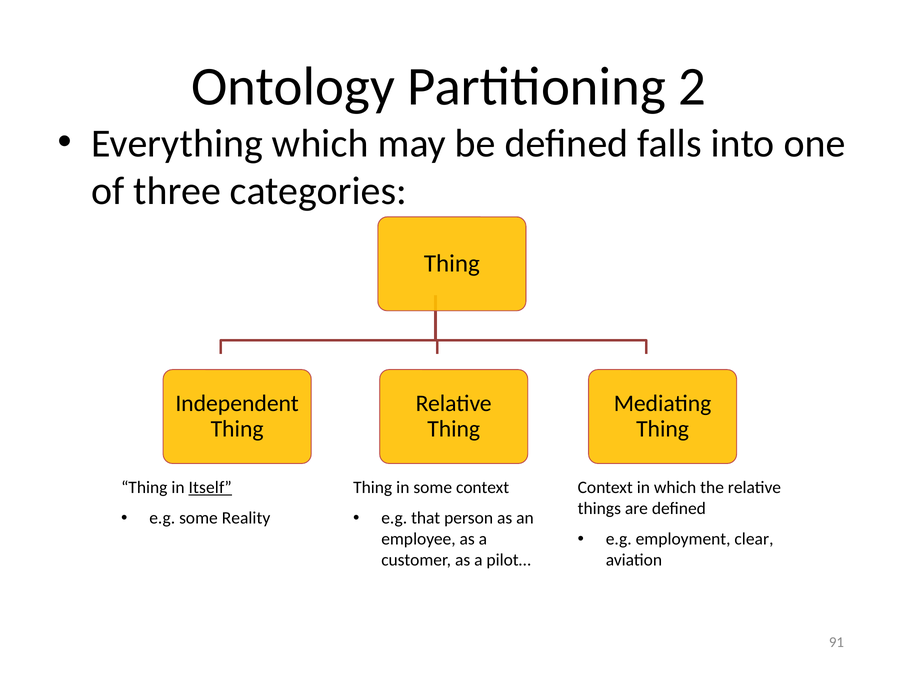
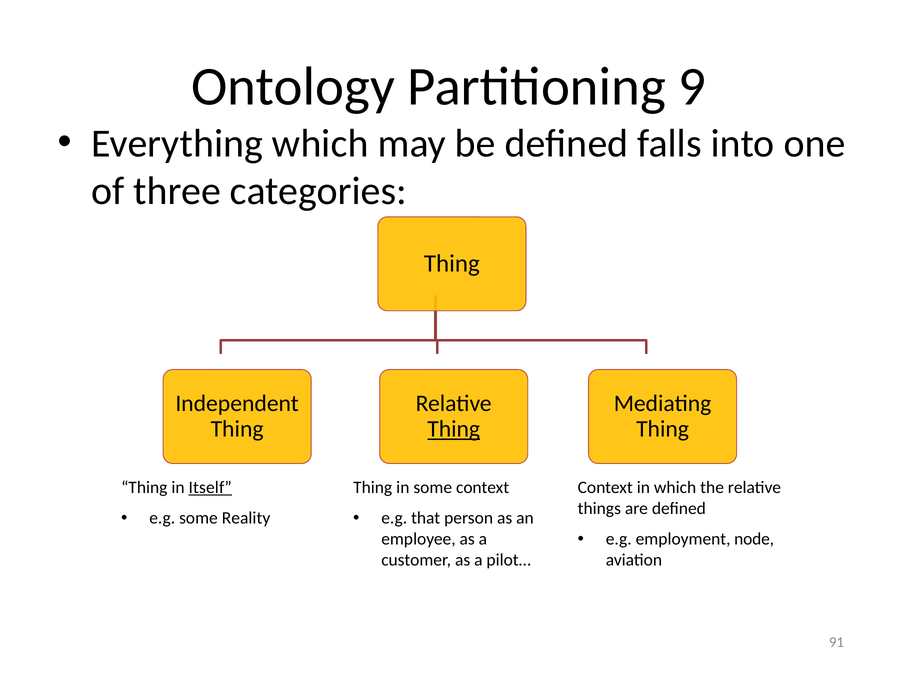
2: 2 -> 9
Thing at (454, 429) underline: none -> present
clear: clear -> node
